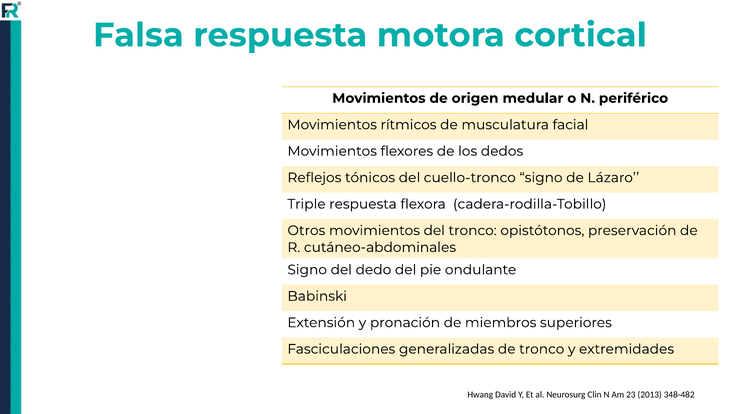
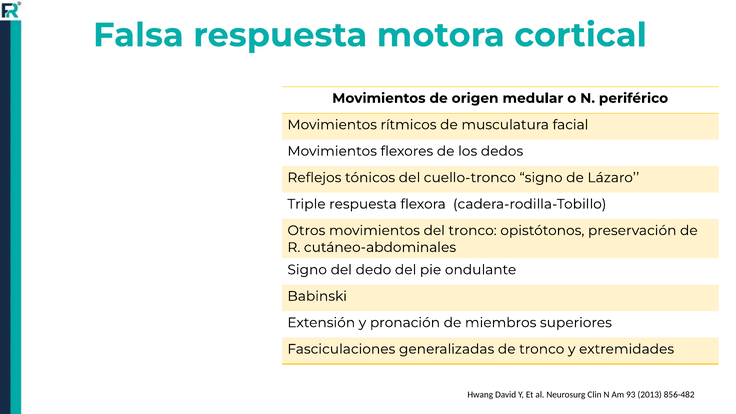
23: 23 -> 93
348-482: 348-482 -> 856-482
